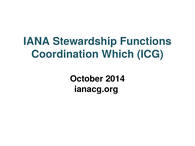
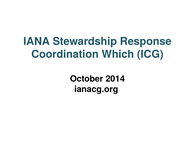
Functions: Functions -> Response
